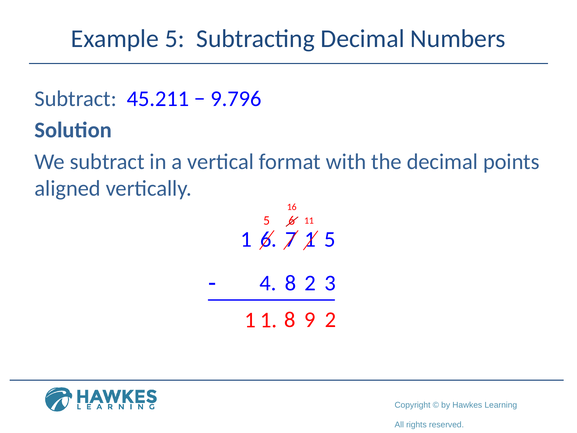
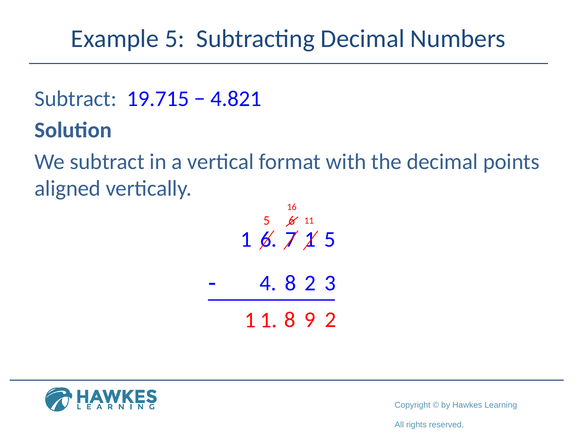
45.211: 45.211 -> 19.715
9.796: 9.796 -> 4.821
